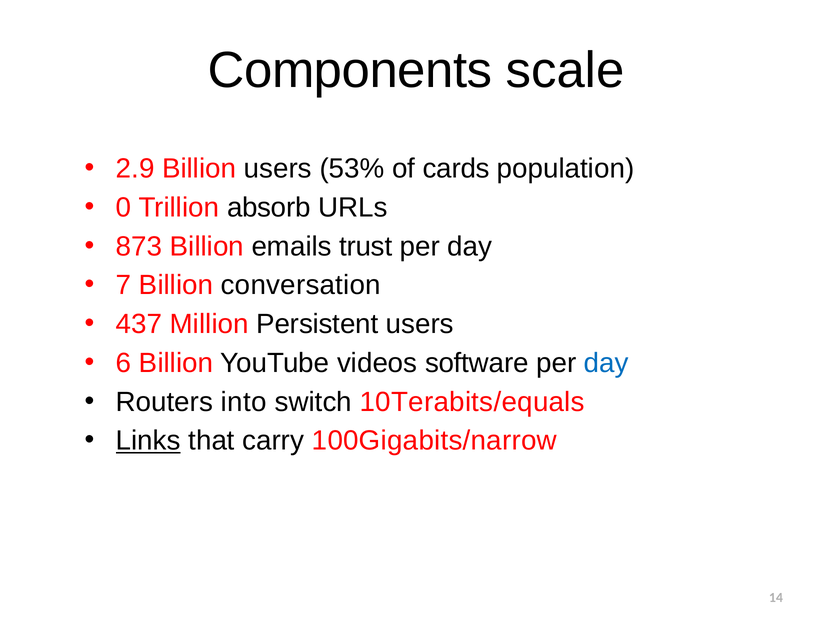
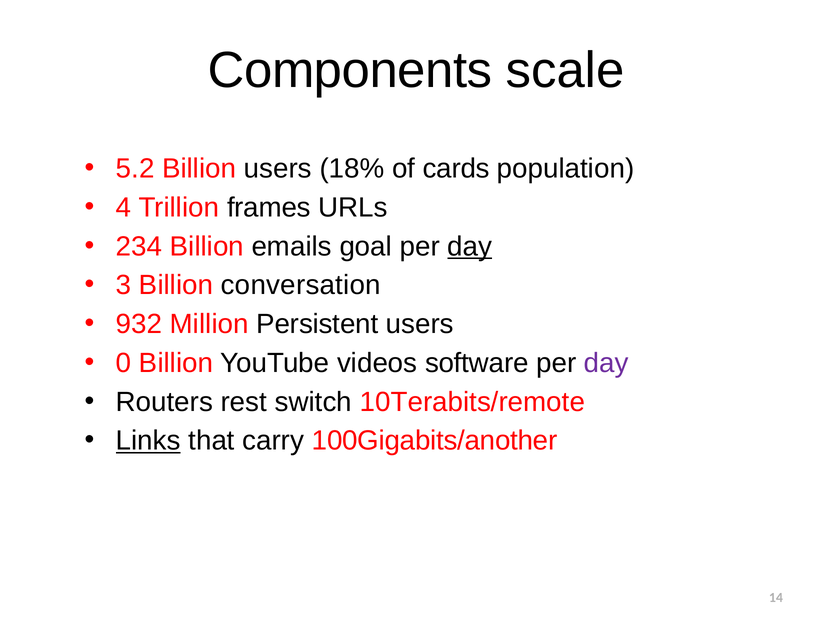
2.9: 2.9 -> 5.2
53%: 53% -> 18%
0: 0 -> 4
absorb: absorb -> frames
873: 873 -> 234
trust: trust -> goal
day at (470, 246) underline: none -> present
7: 7 -> 3
437: 437 -> 932
6: 6 -> 0
day at (606, 363) colour: blue -> purple
into: into -> rest
10Terabits/equals: 10Terabits/equals -> 10Terabits/remote
100Gigabits/narrow: 100Gigabits/narrow -> 100Gigabits/another
